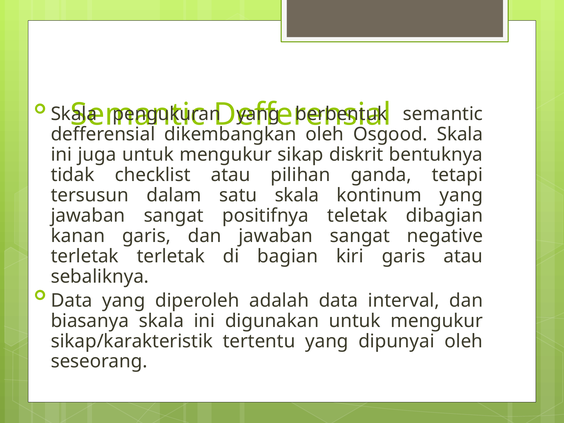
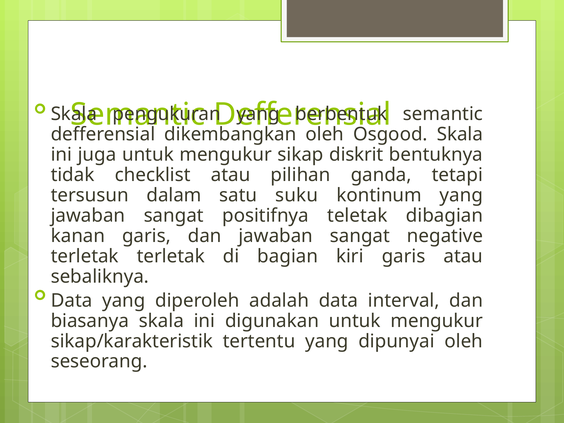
satu skala: skala -> suku
